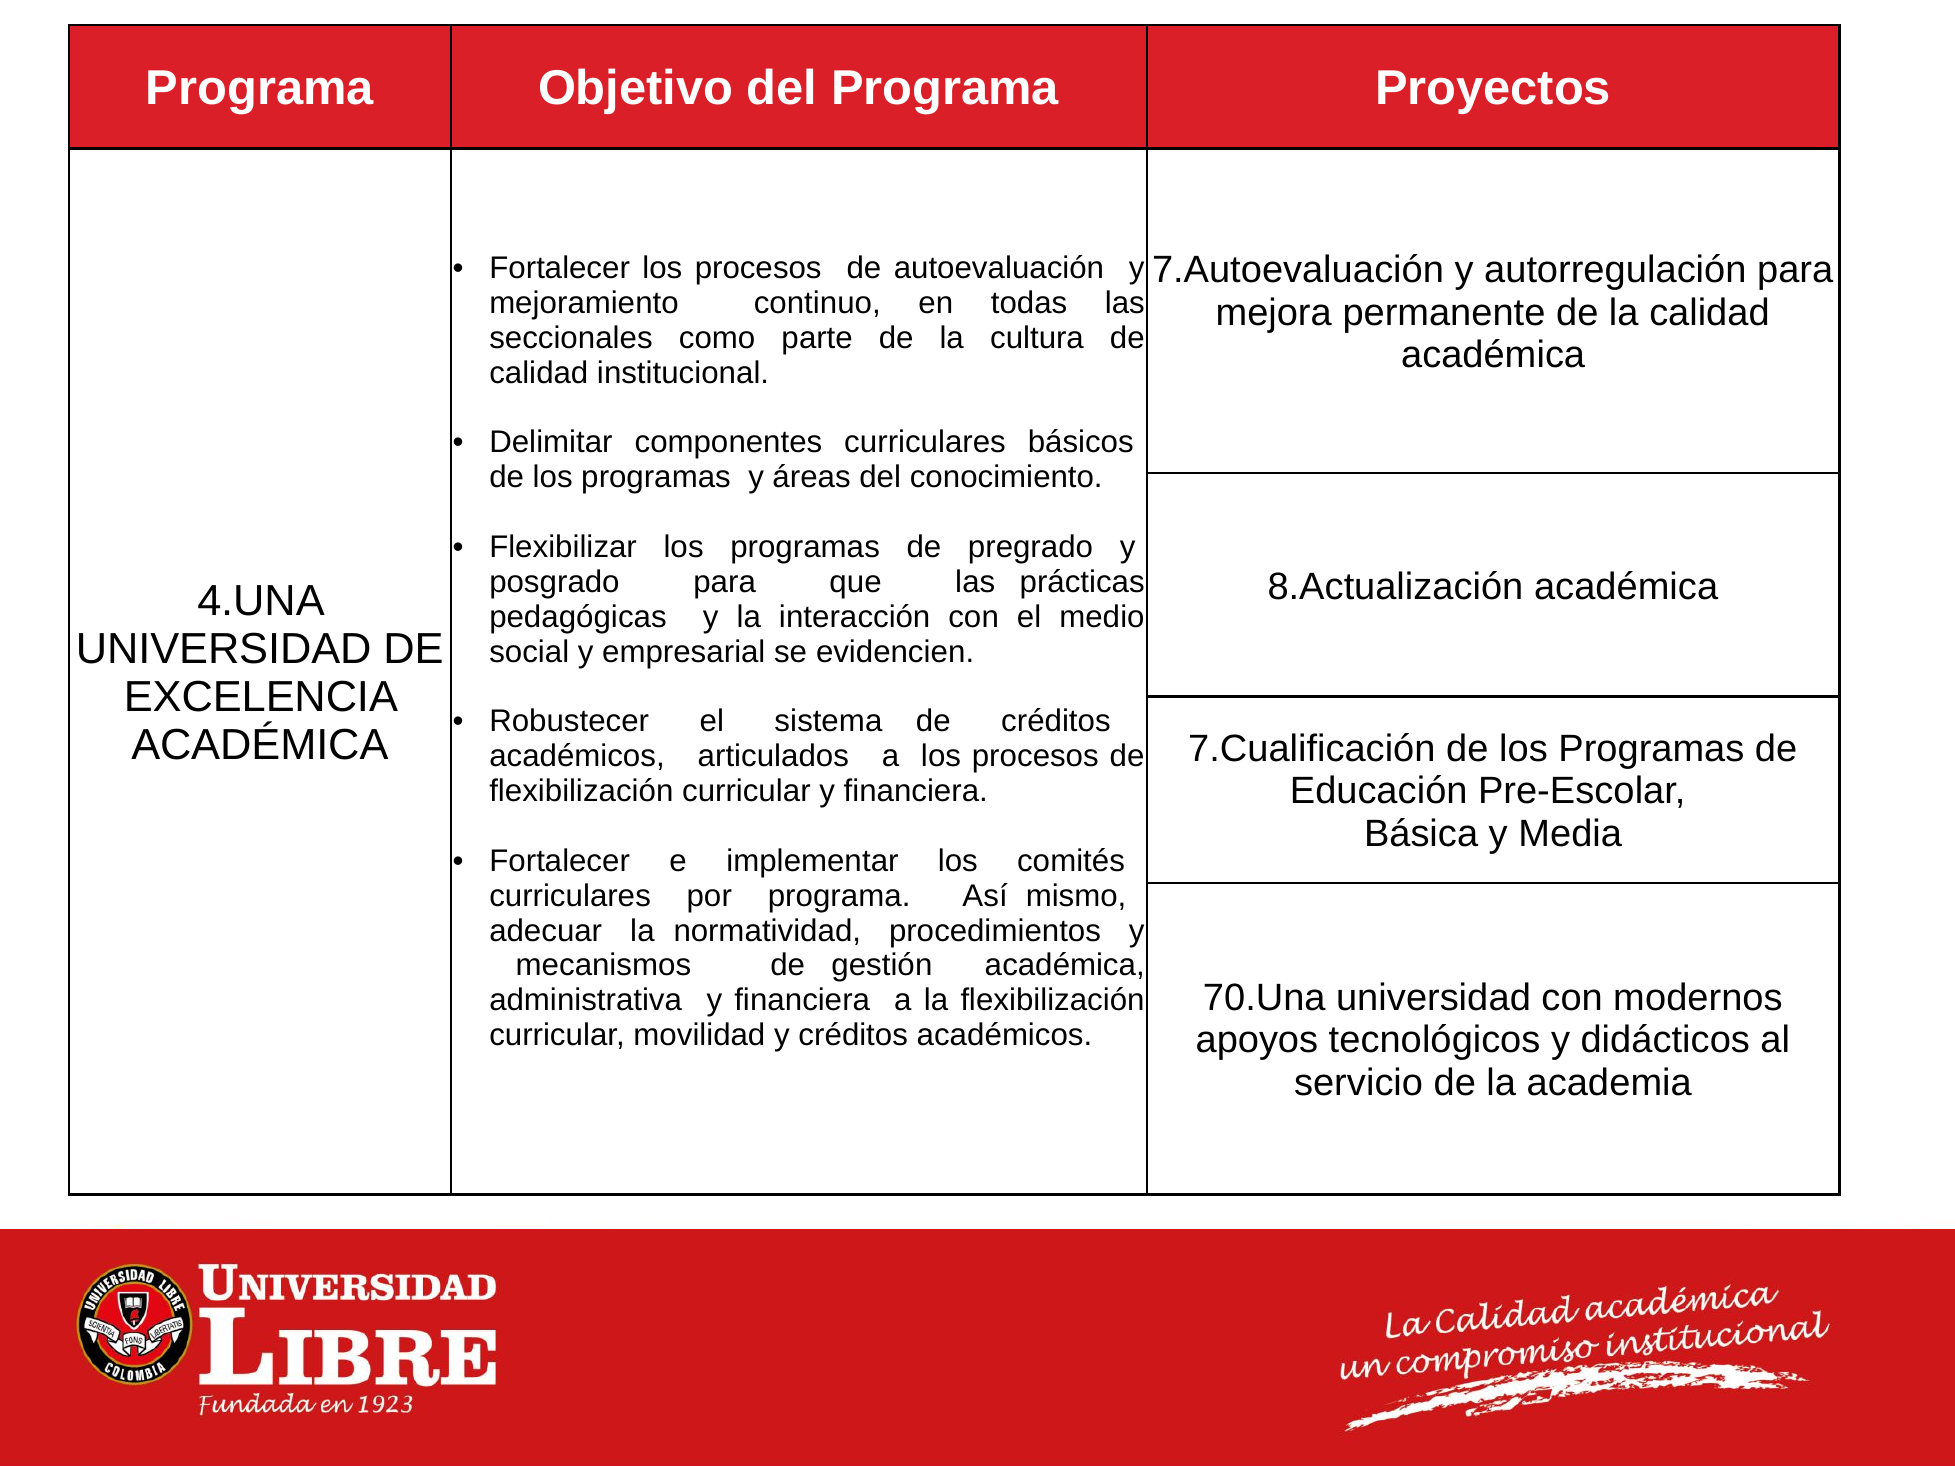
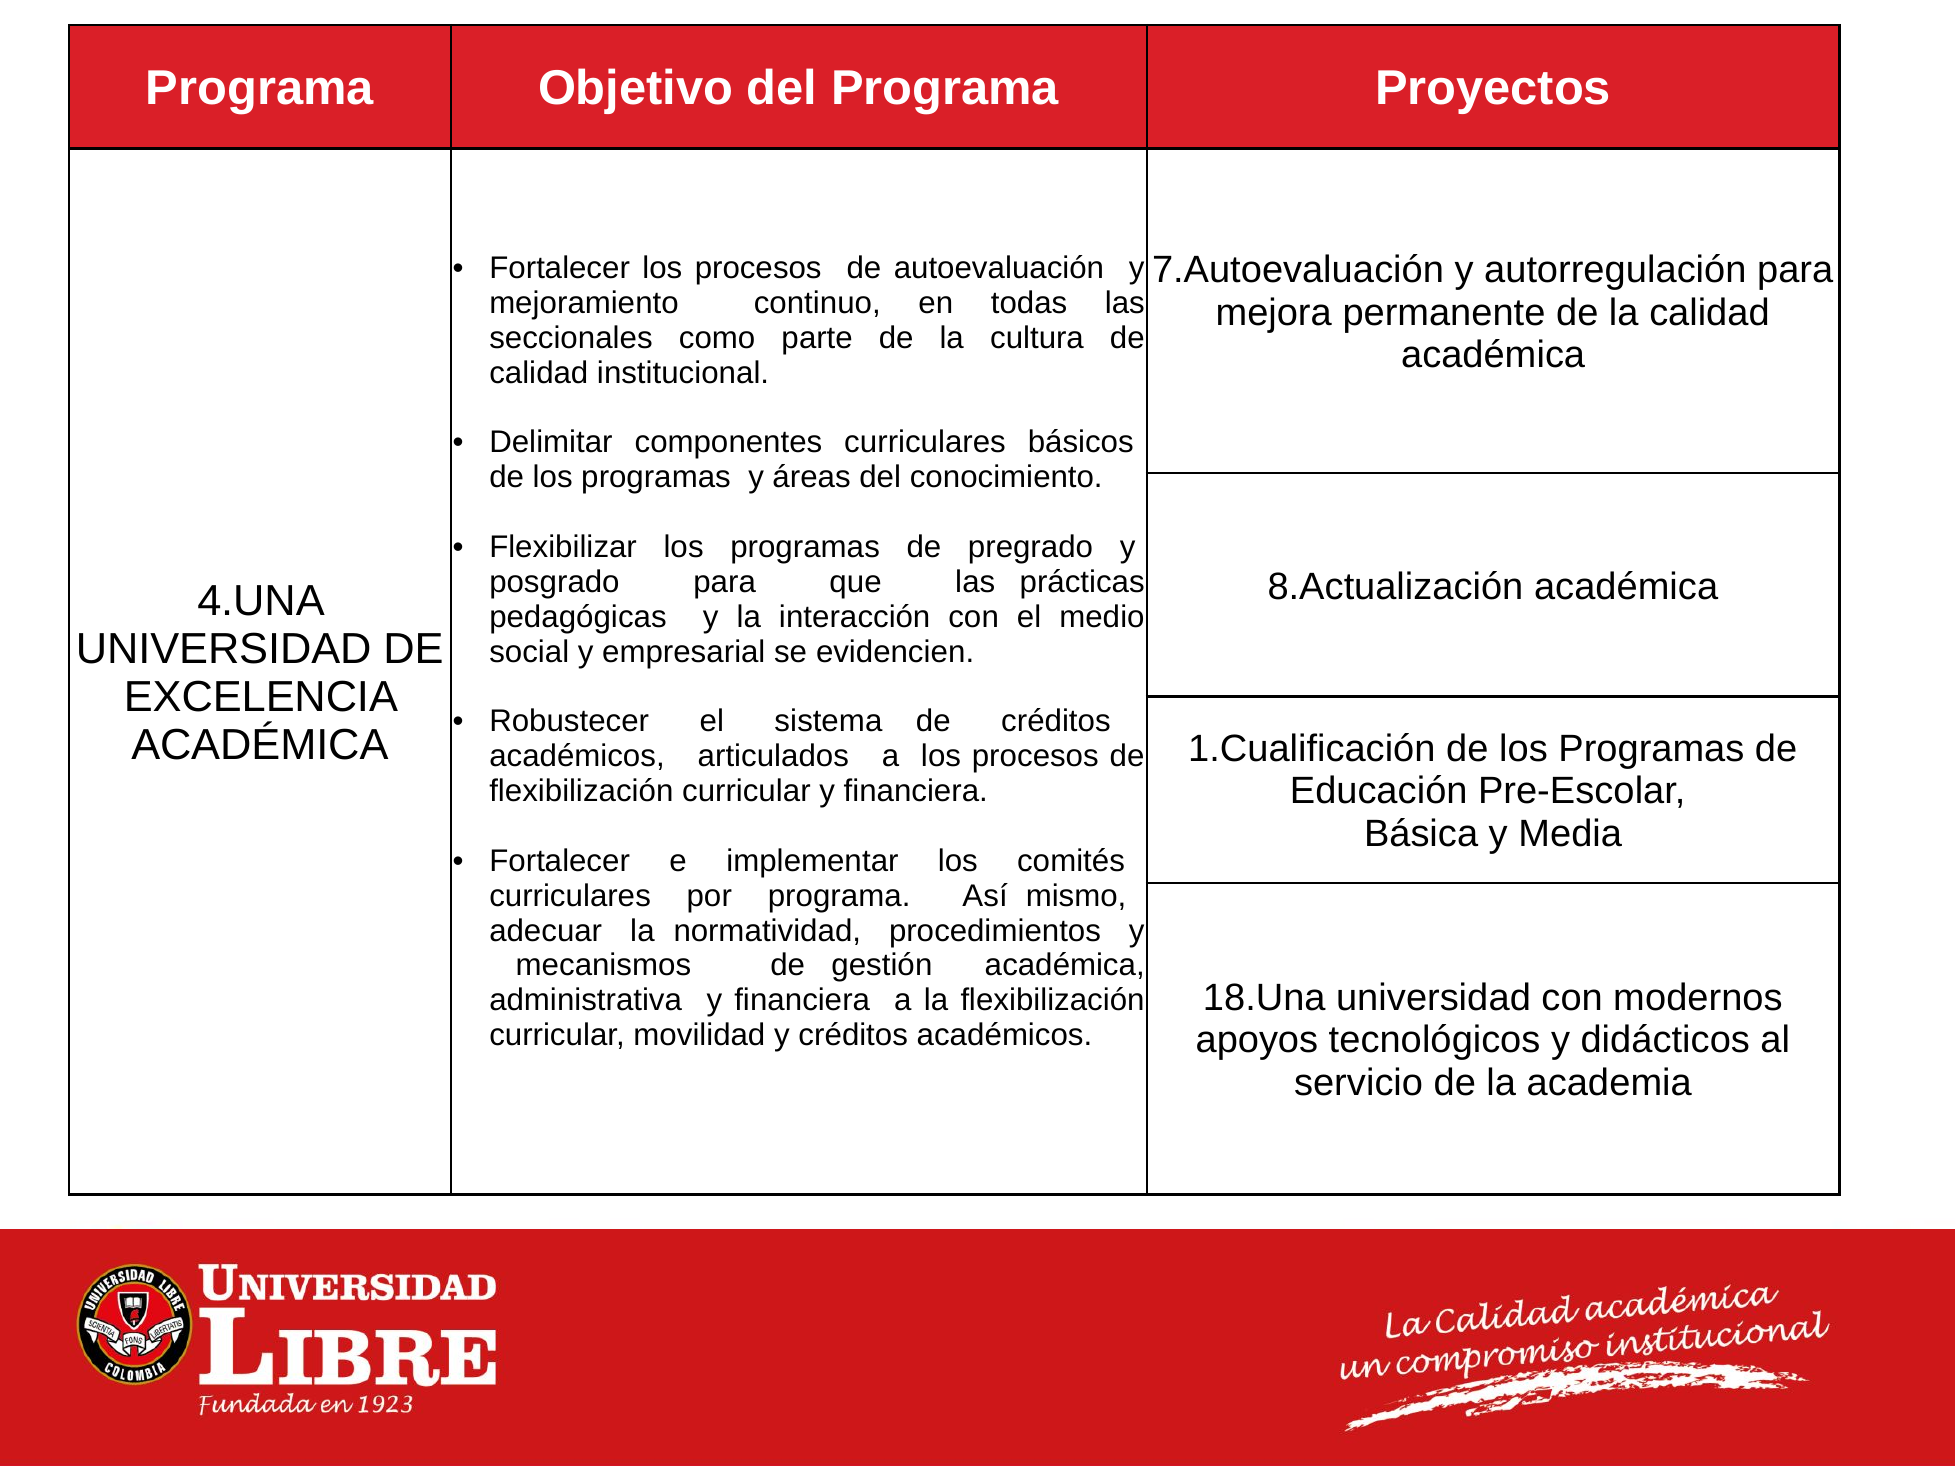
7.Cualificación: 7.Cualificación -> 1.Cualificación
70.Una: 70.Una -> 18.Una
